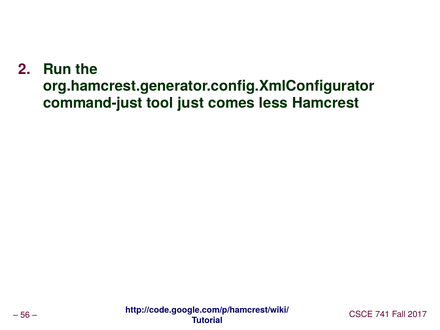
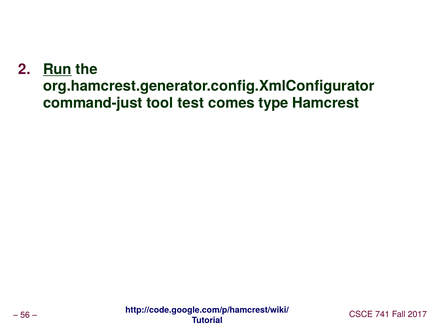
Run underline: none -> present
just: just -> test
less: less -> type
